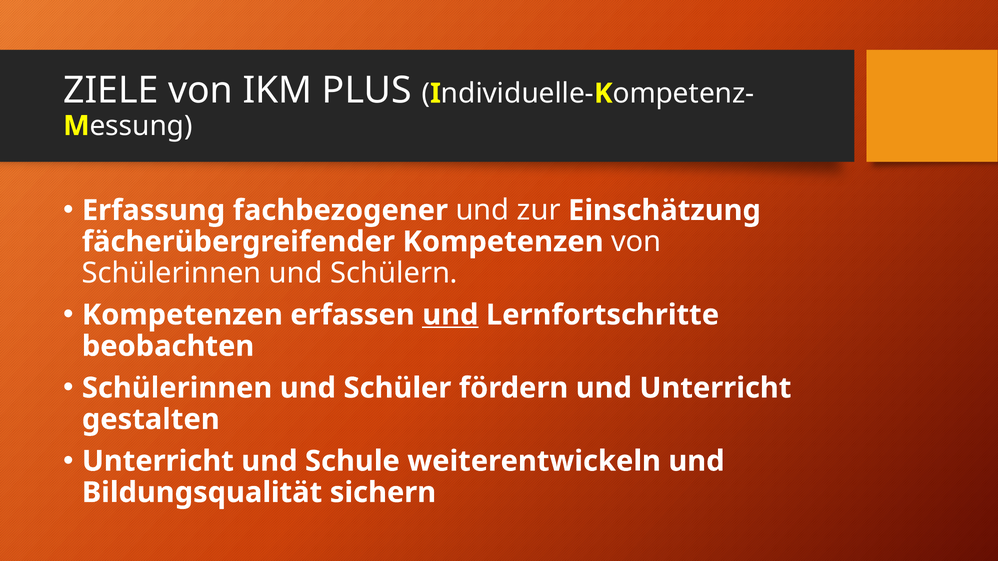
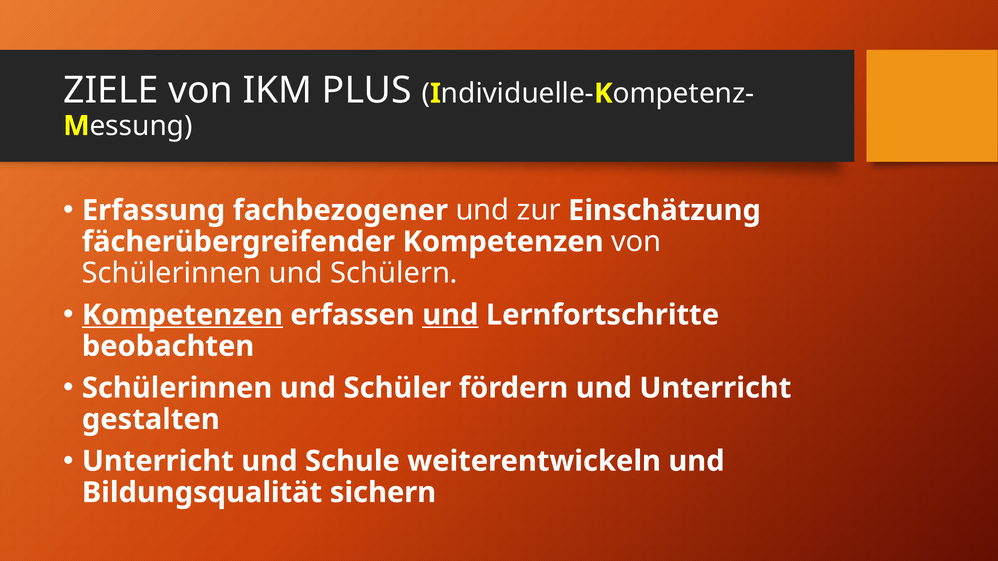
Kompetenzen at (182, 315) underline: none -> present
